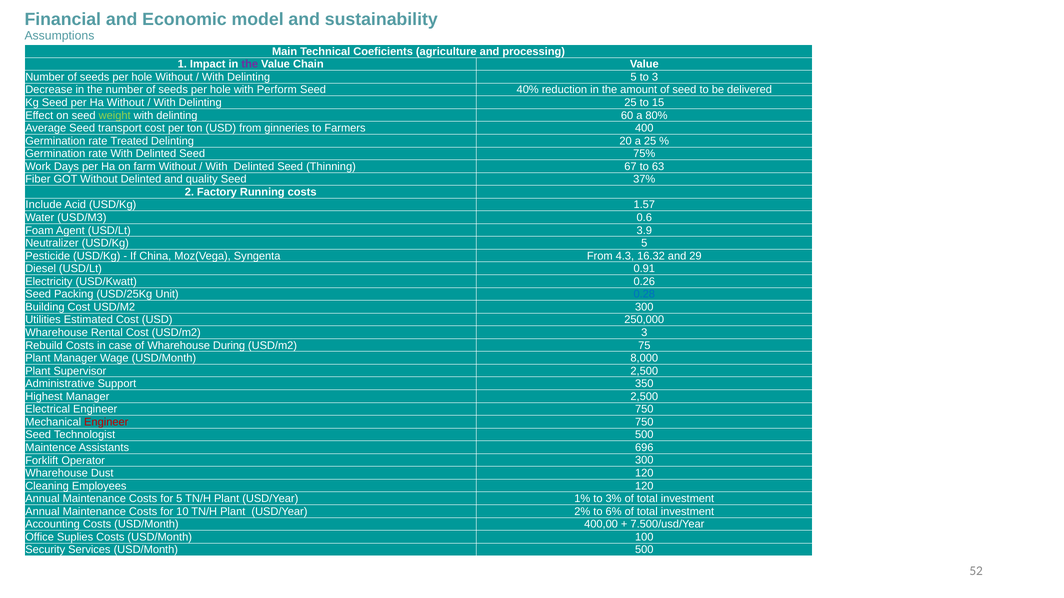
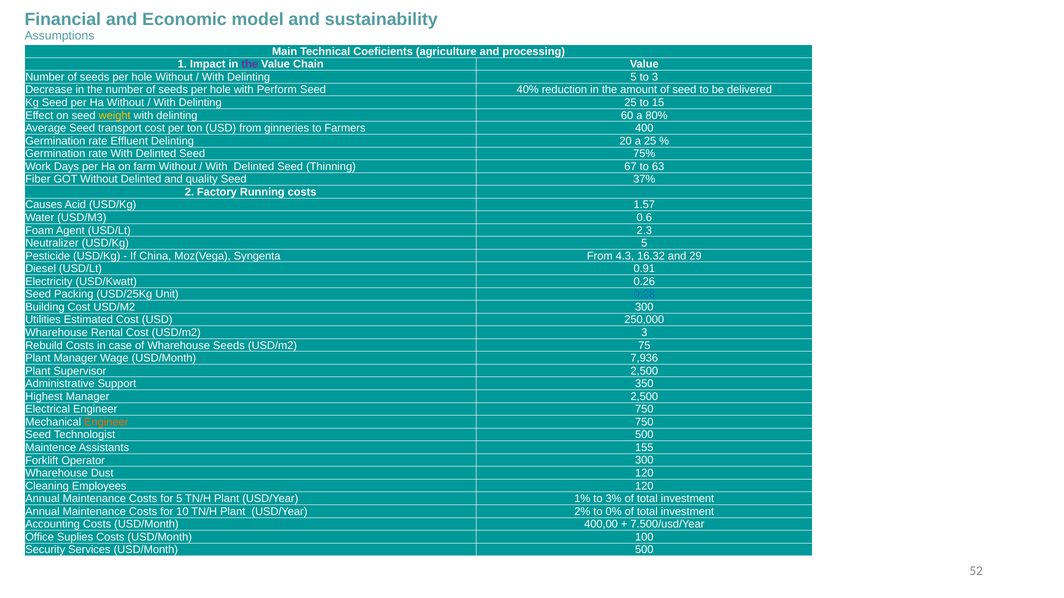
weight colour: light green -> yellow
Treated: Treated -> Effluent
Include: Include -> Causes
3.9: 3.9 -> 2.3
Wharehouse During: During -> Seeds
8,000: 8,000 -> 7,936
Engineer at (106, 422) colour: red -> orange
696: 696 -> 155
6%: 6% -> 0%
